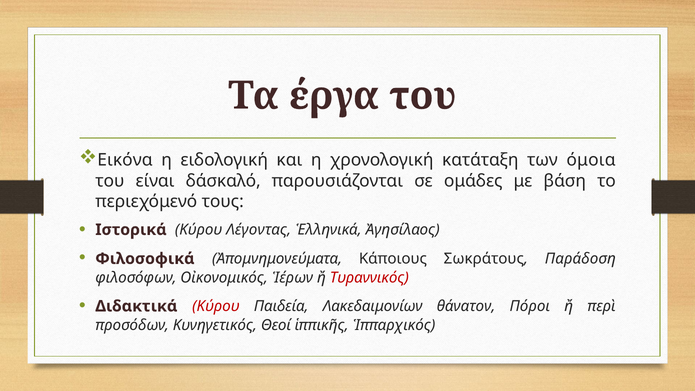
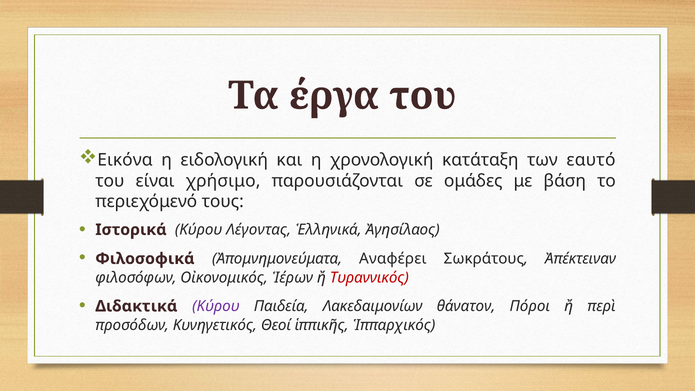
όμοια: όμοια -> εαυτό
δάσκαλό: δάσκαλό -> χρήσιμο
Κάποιους: Κάποιους -> Αναφέρει
Παράδοση: Παράδοση -> Ἀπέκτειναν
Κύρου at (216, 306) colour: red -> purple
